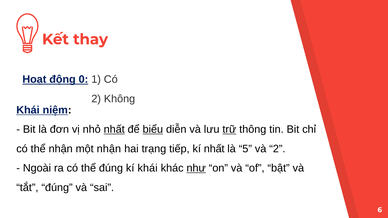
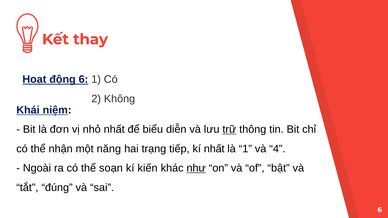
động 0: 0 -> 6
nhất at (114, 130) underline: present -> none
biểu underline: present -> none
một nhận: nhận -> năng
là 5: 5 -> 1
và 2: 2 -> 4
thể đúng: đúng -> soạn
kí khái: khái -> kiến
